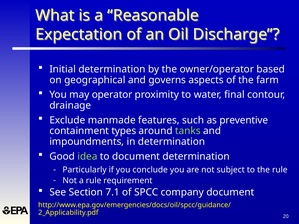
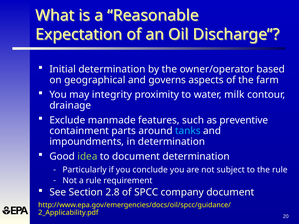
operator: operator -> integrity
final: final -> milk
types: types -> parts
tanks colour: light green -> light blue
7.1: 7.1 -> 2.8
